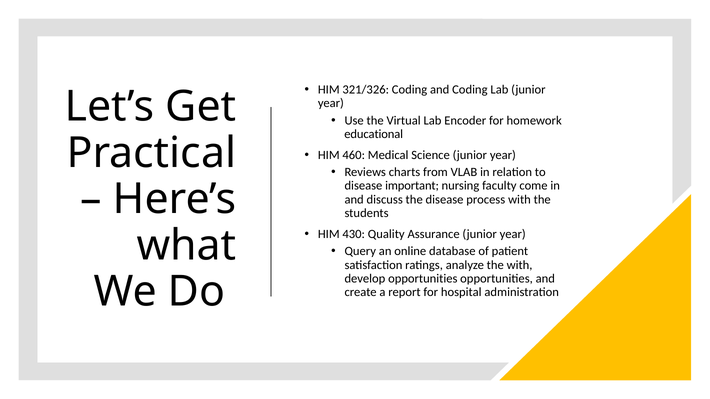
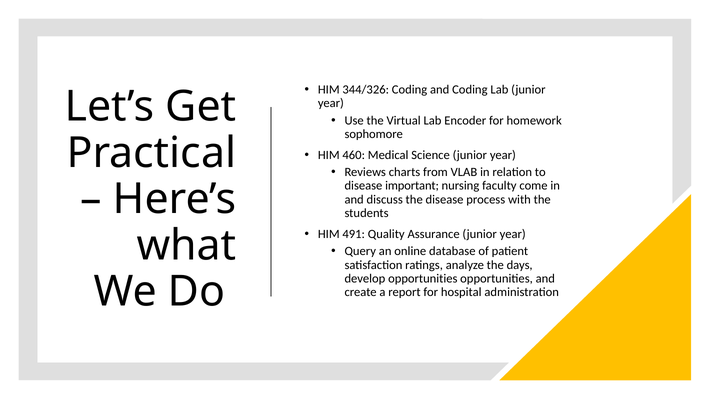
321/326: 321/326 -> 344/326
educational: educational -> sophomore
430: 430 -> 491
the with: with -> days
